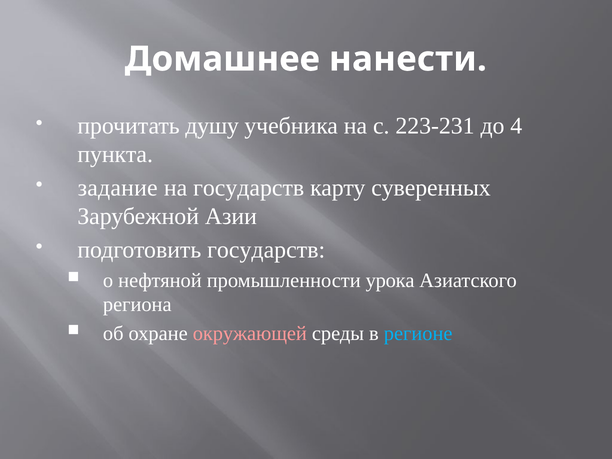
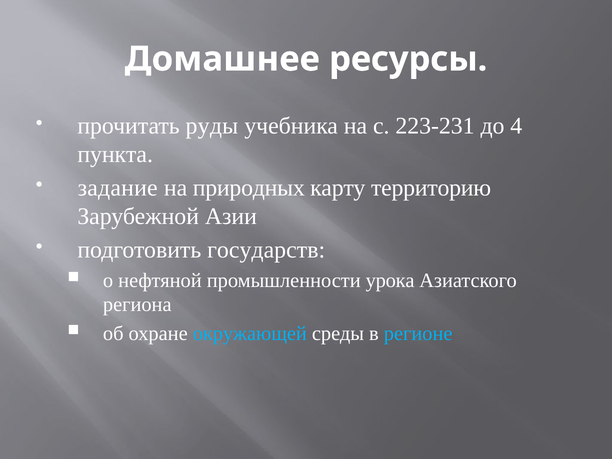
нанести: нанести -> ресурсы
душу: душу -> руды
на государств: государств -> природных
суверенных: суверенных -> территорию
окружающей colour: pink -> light blue
